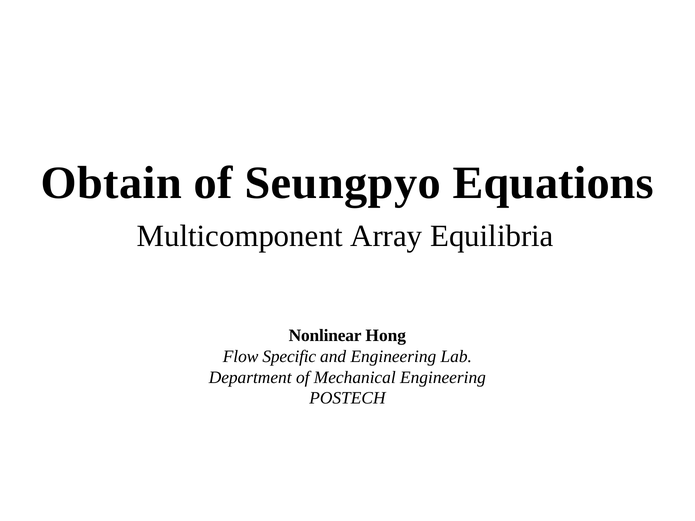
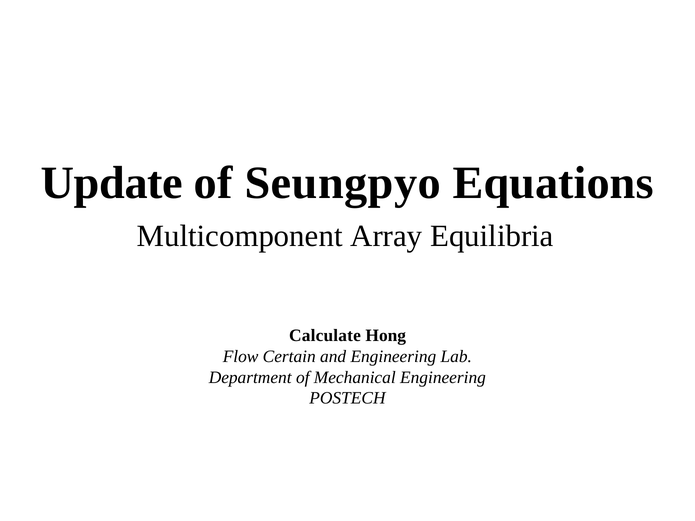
Obtain: Obtain -> Update
Nonlinear: Nonlinear -> Calculate
Specific: Specific -> Certain
